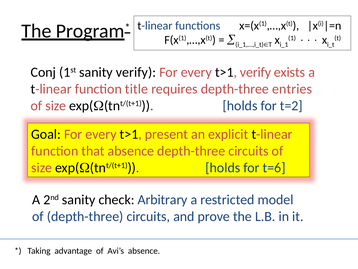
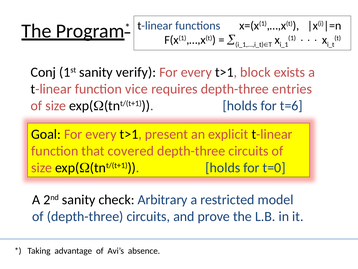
t>1 verify: verify -> block
title: title -> vice
t=2: t=2 -> t=6
that absence: absence -> covered
t=6: t=6 -> t=0
